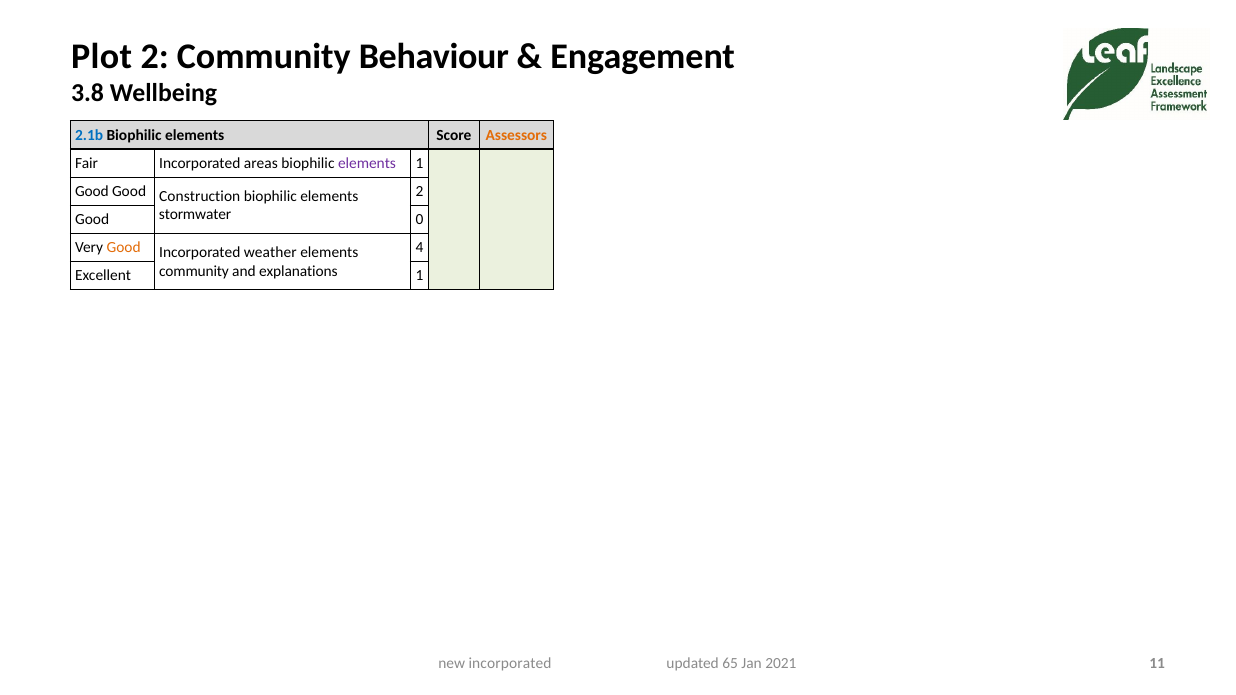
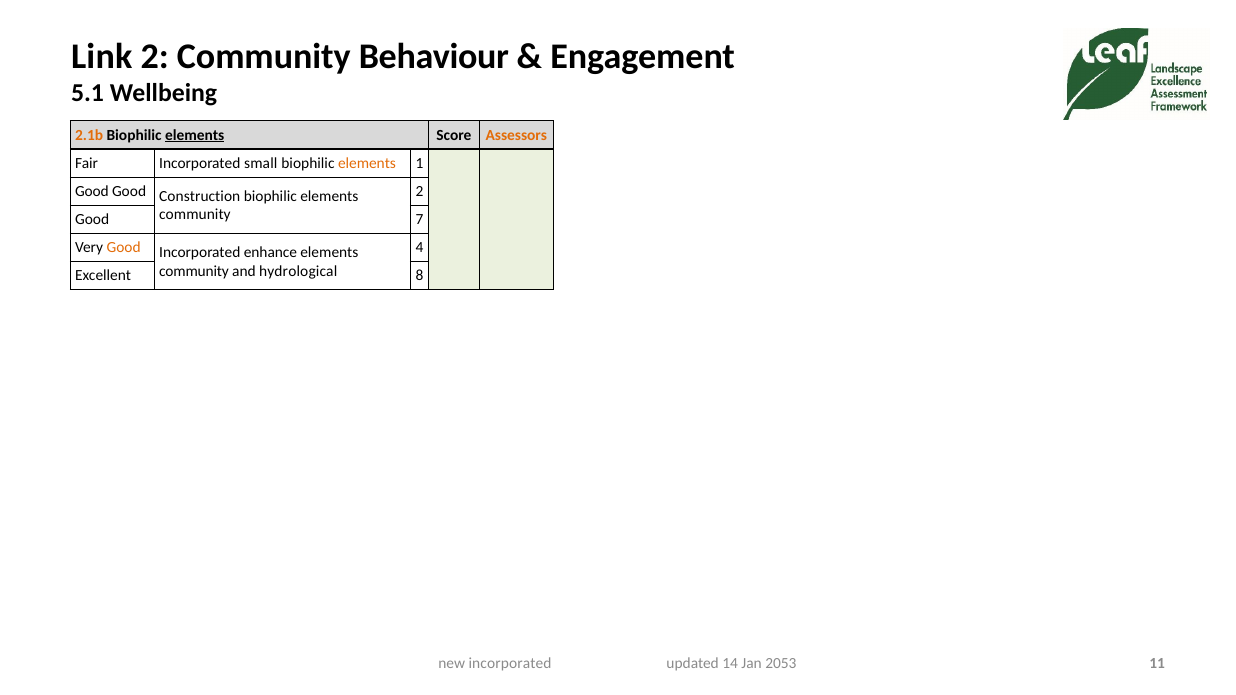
Plot: Plot -> Link
3.8: 3.8 -> 5.1
2.1b colour: blue -> orange
elements at (195, 135) underline: none -> present
areas: areas -> small
elements at (367, 163) colour: purple -> orange
stormwater at (195, 215): stormwater -> community
0: 0 -> 7
weather: weather -> enhance
explanations: explanations -> hydrological
Excellent 1: 1 -> 8
65: 65 -> 14
2021: 2021 -> 2053
